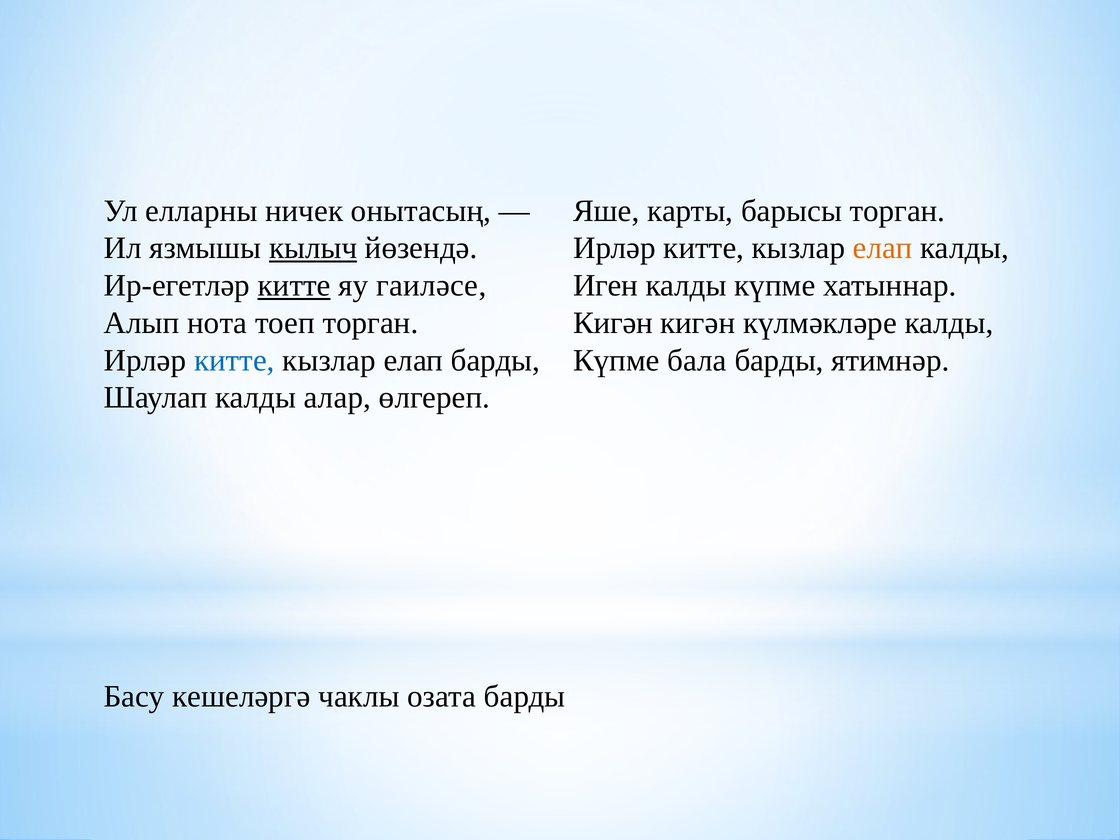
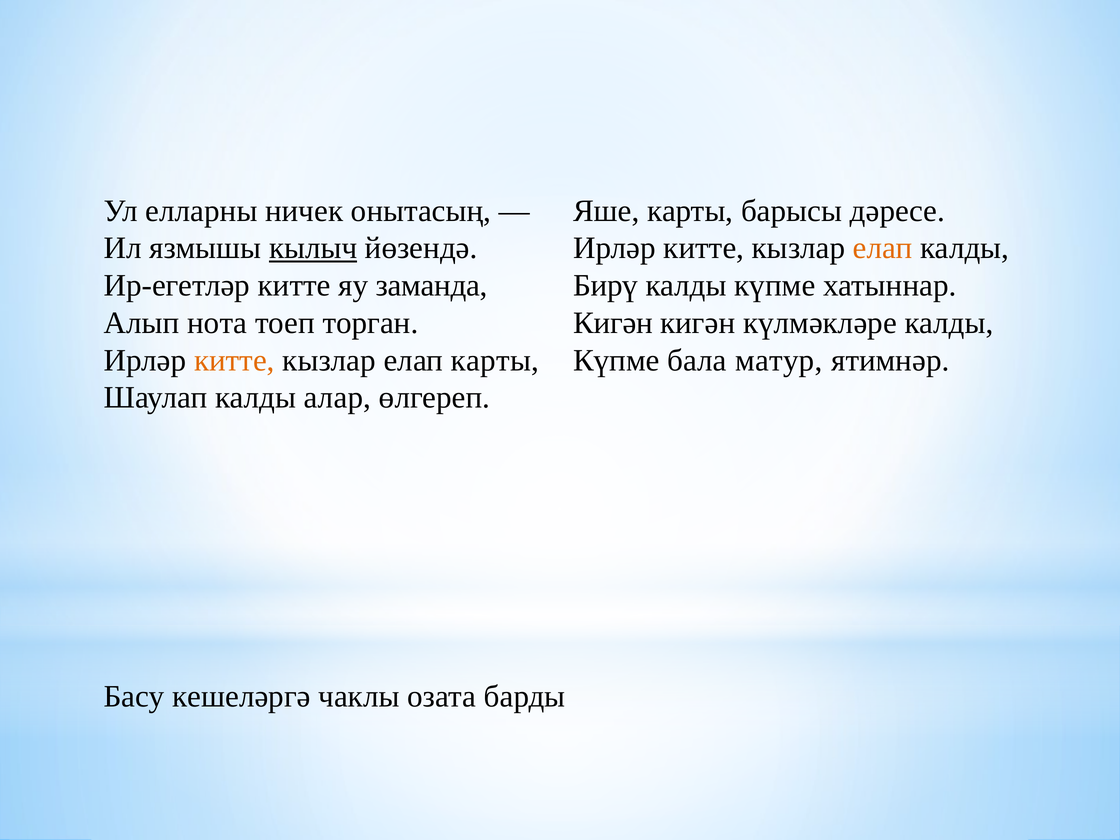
барысы торган: торган -> дәресе
китте at (294, 286) underline: present -> none
гаиләсе: гаиләсе -> заманда
Иген: Иген -> Бирү
китте at (234, 360) colour: blue -> orange
елап барды: барды -> карты
бала барды: барды -> матур
